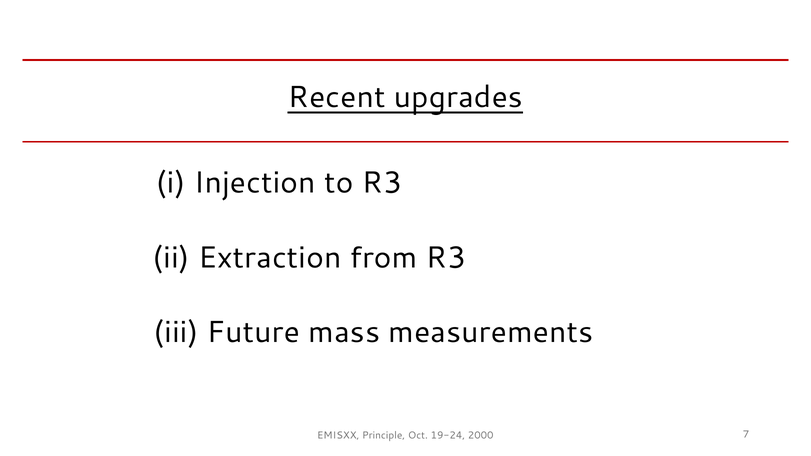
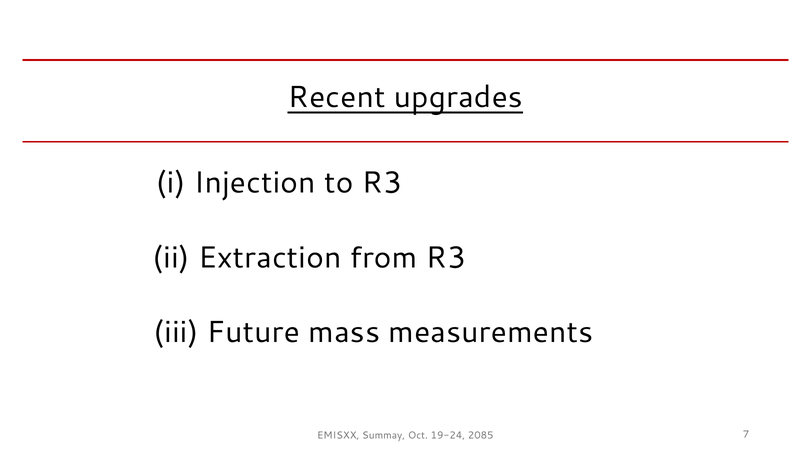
Principle: Principle -> Summay
2000: 2000 -> 2085
